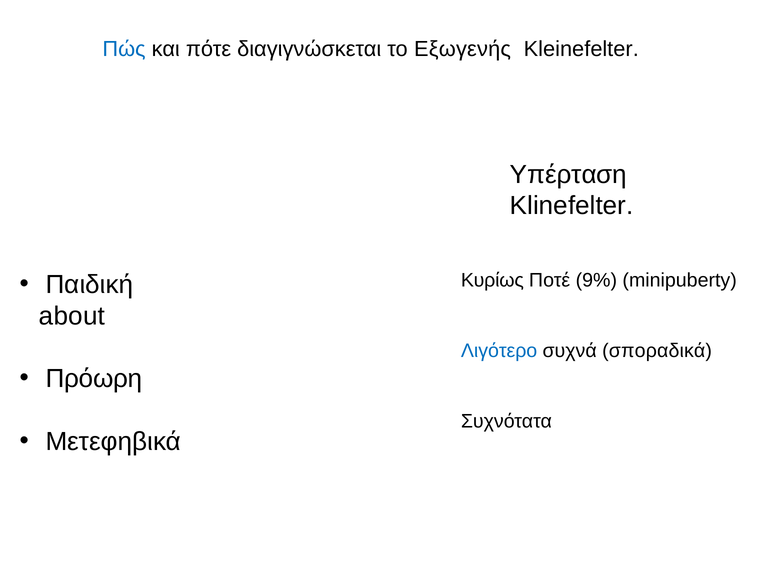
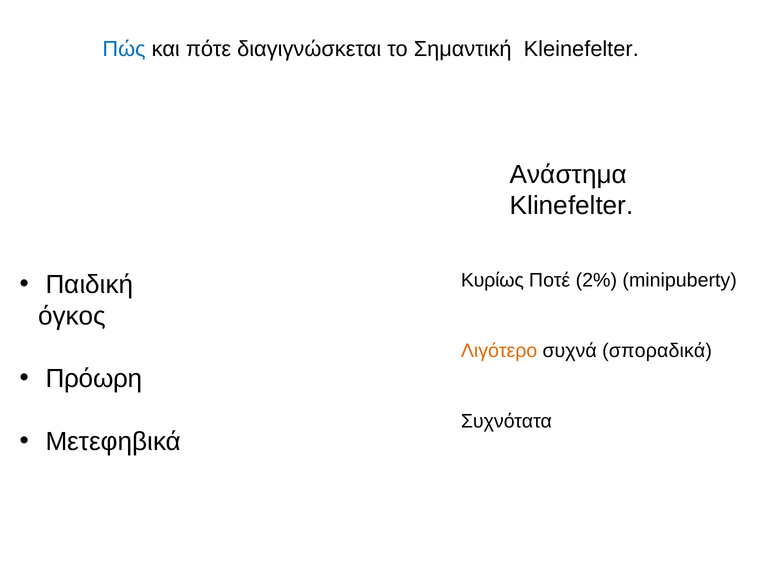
Εξωγενής: Εξωγενής -> Σημαντική
Υπέρταση: Υπέρταση -> Ανάστημα
9%: 9% -> 2%
about: about -> όγκος
Λιγότερο colour: blue -> orange
